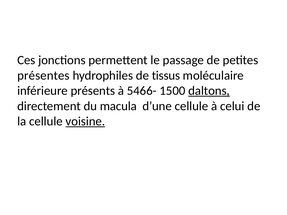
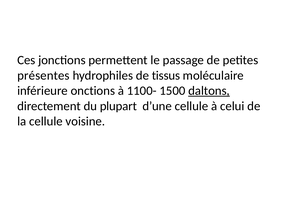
présents: présents -> onctions
5466-: 5466- -> 1100-
macula: macula -> plupart
voisine underline: present -> none
